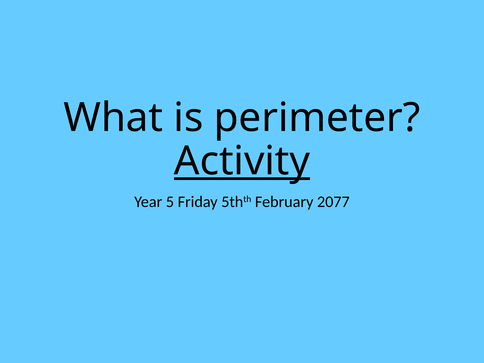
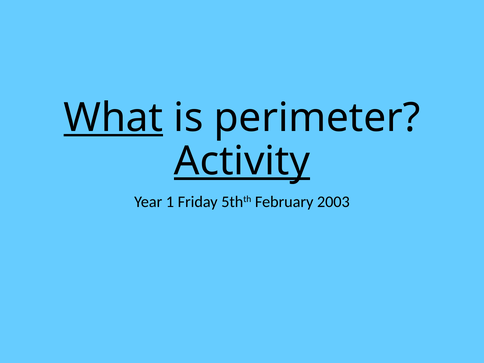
What underline: none -> present
5: 5 -> 1
2077: 2077 -> 2003
